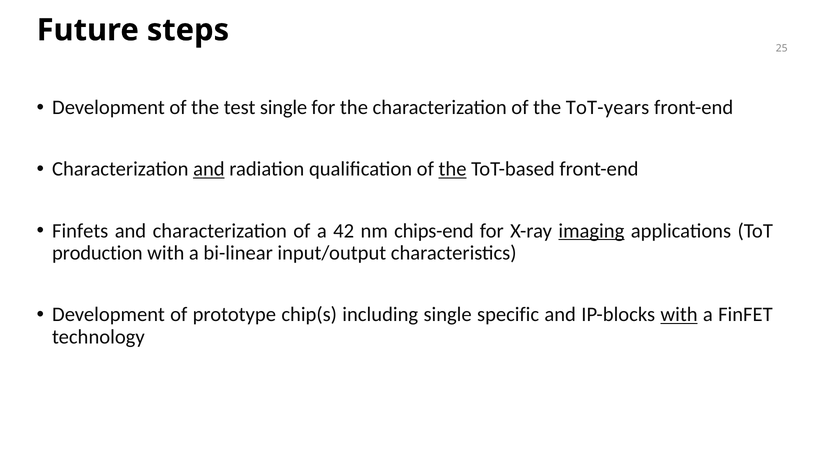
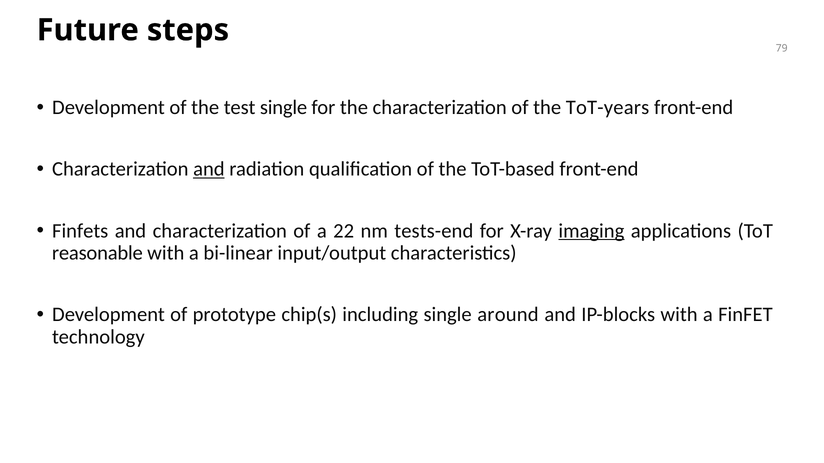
25: 25 -> 79
the at (453, 169) underline: present -> none
42: 42 -> 22
chips-end: chips-end -> tests-end
production: production -> reasonable
specific: specific -> around
with at (679, 315) underline: present -> none
